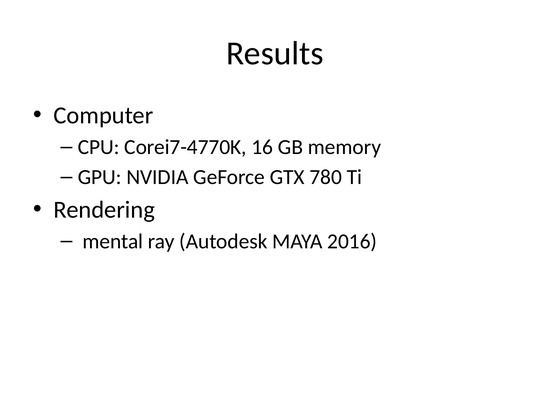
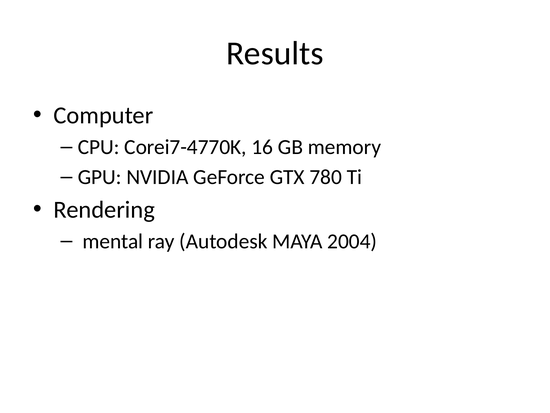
2016: 2016 -> 2004
